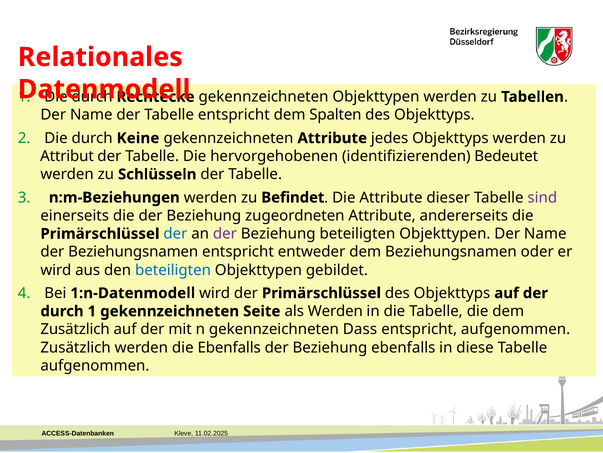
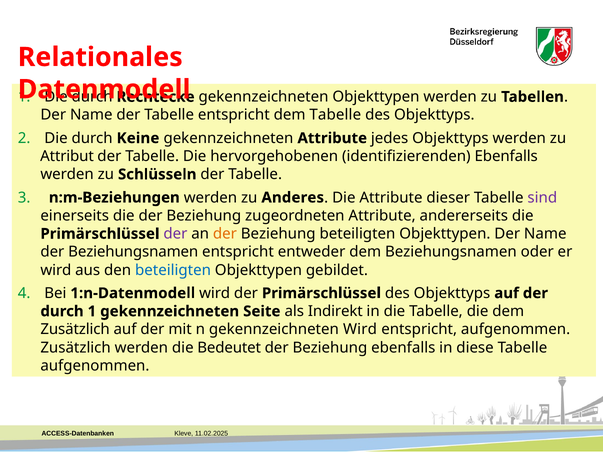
dem Spalten: Spalten -> Tabelle
identifizierenden Bedeutet: Bedeutet -> Ebenfalls
Befindet: Befindet -> Anderes
der at (175, 233) colour: blue -> purple
der at (225, 233) colour: purple -> orange
als Werden: Werden -> Indirekt
gekennzeichneten Dass: Dass -> Wird
die Ebenfalls: Ebenfalls -> Bedeutet
